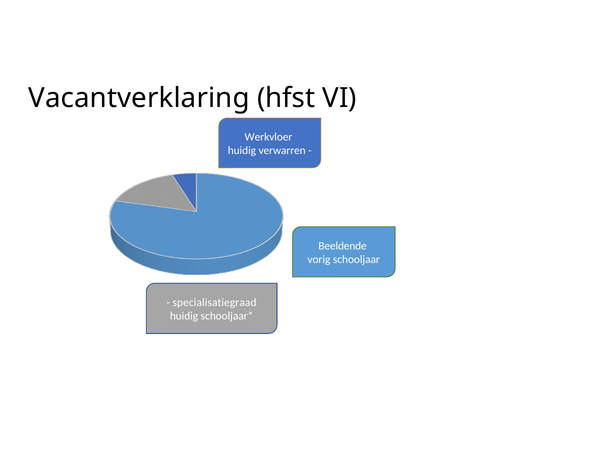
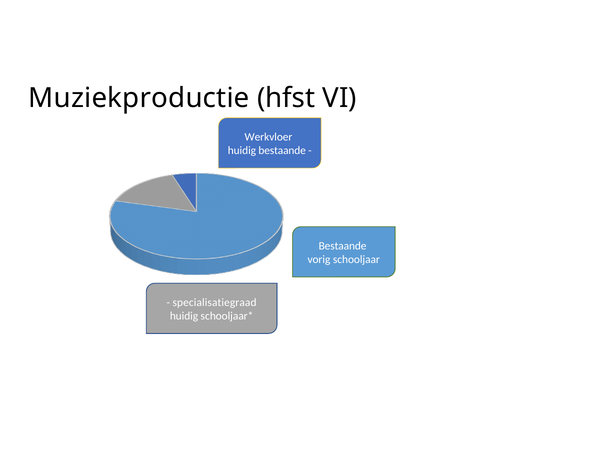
Vacantverklaring: Vacantverklaring -> Muziekproductie
huidig verwarren: verwarren -> bestaande
Beeldende at (343, 246): Beeldende -> Bestaande
